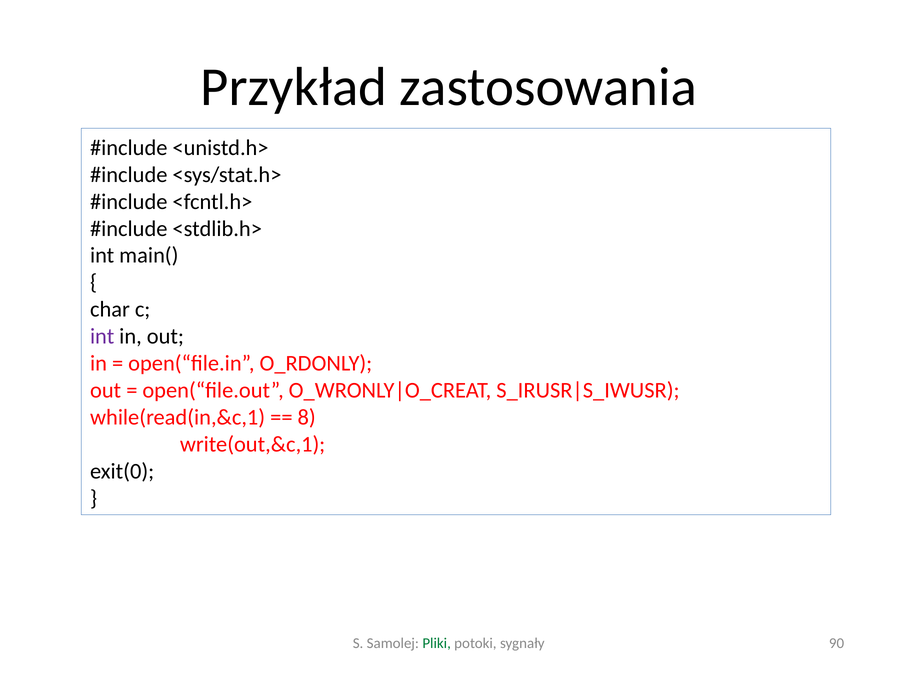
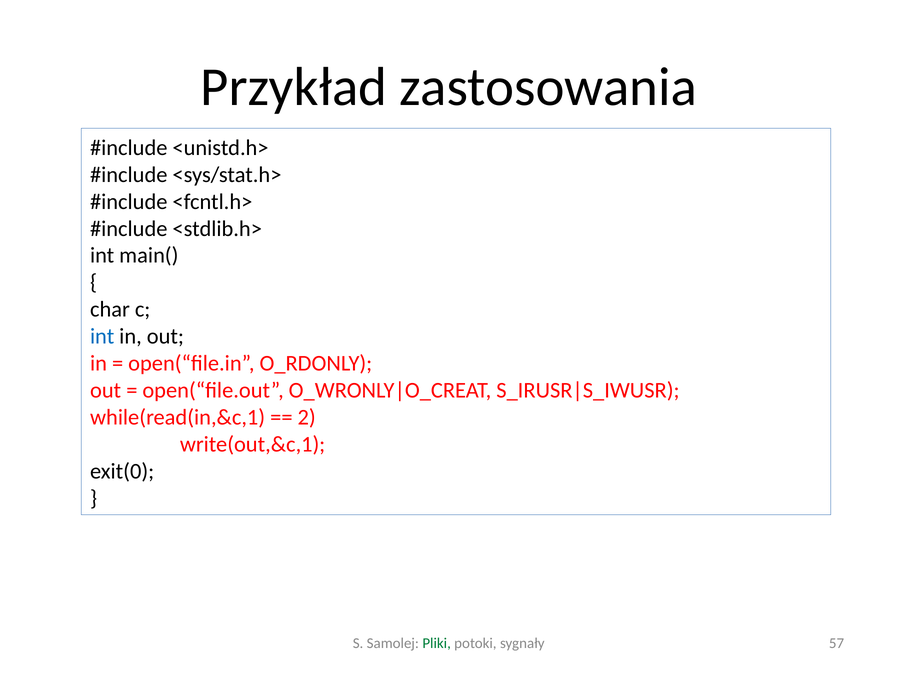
int at (102, 336) colour: purple -> blue
8: 8 -> 2
90: 90 -> 57
